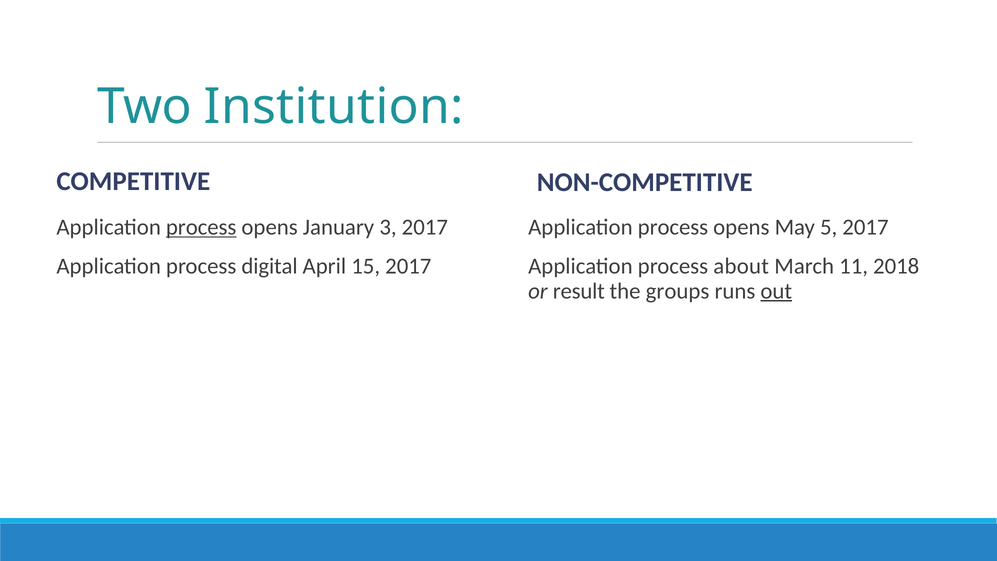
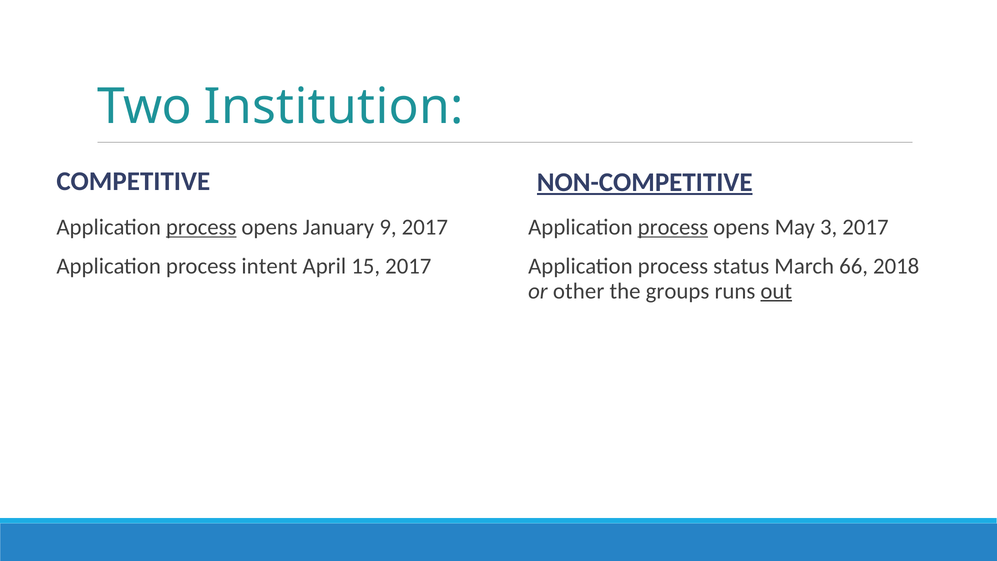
NON-COMPETITIVE underline: none -> present
3: 3 -> 9
process at (673, 227) underline: none -> present
5: 5 -> 3
about: about -> status
11: 11 -> 66
digital: digital -> intent
result: result -> other
